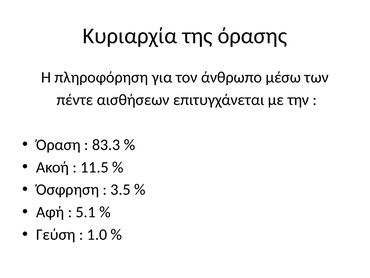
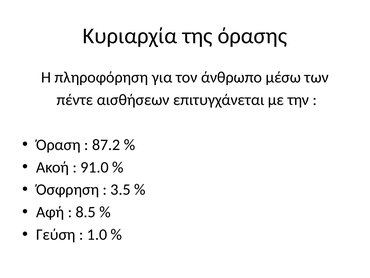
83.3: 83.3 -> 87.2
11.5: 11.5 -> 91.0
5.1: 5.1 -> 8.5
